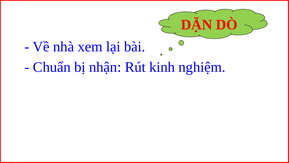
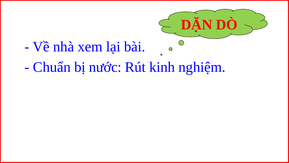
nhận: nhận -> nước
